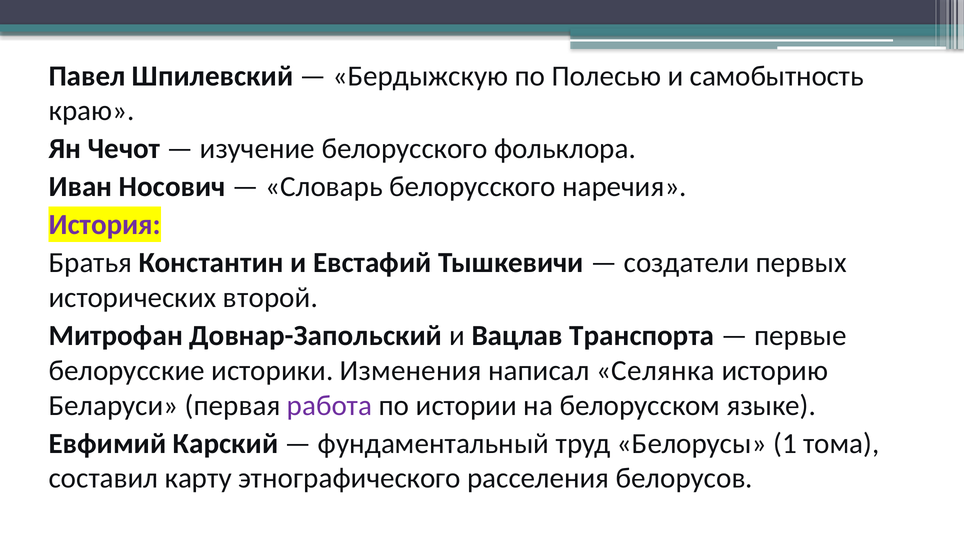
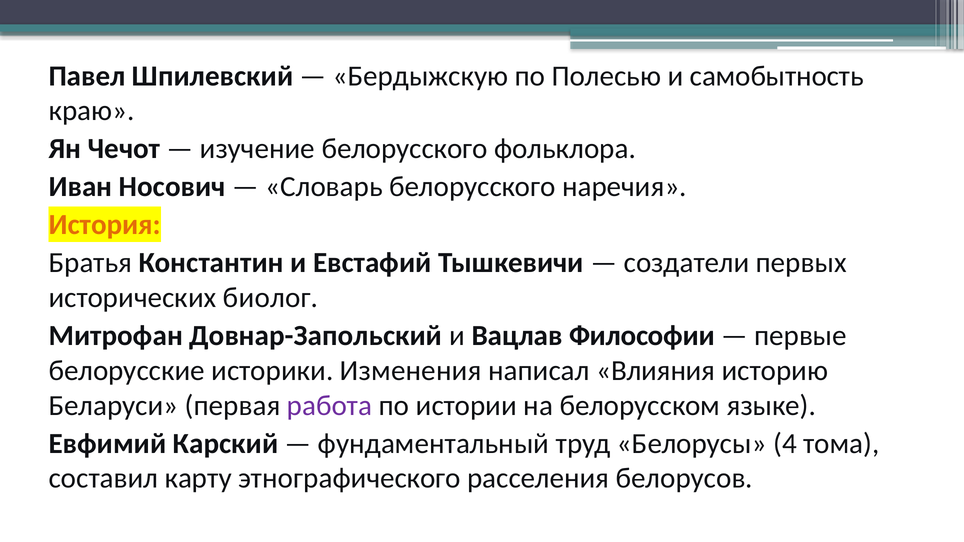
История colour: purple -> orange
второй: второй -> биолог
Транспорта: Транспорта -> Философии
Селянка: Селянка -> Влияния
1: 1 -> 4
